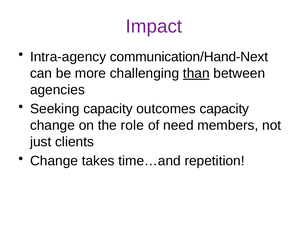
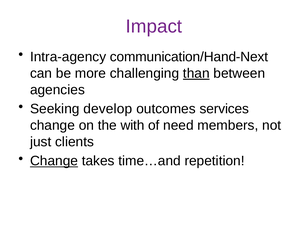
Seeking capacity: capacity -> develop
outcomes capacity: capacity -> services
role: role -> with
Change at (54, 161) underline: none -> present
